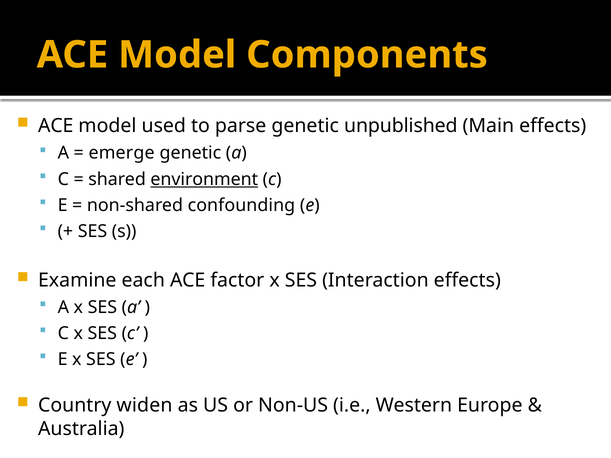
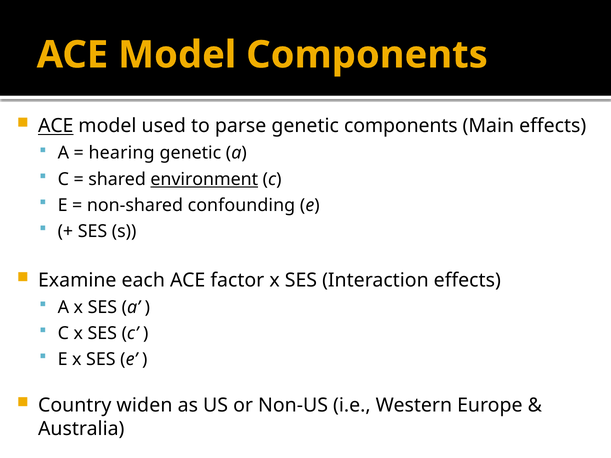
ACE at (56, 126) underline: none -> present
genetic unpublished: unpublished -> components
emerge: emerge -> hearing
